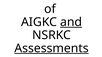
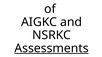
and underline: present -> none
